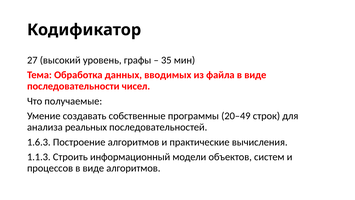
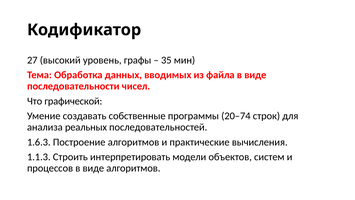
получаемые: получаемые -> графической
20–49: 20–49 -> 20–74
информационный: информационный -> интерпретировать
